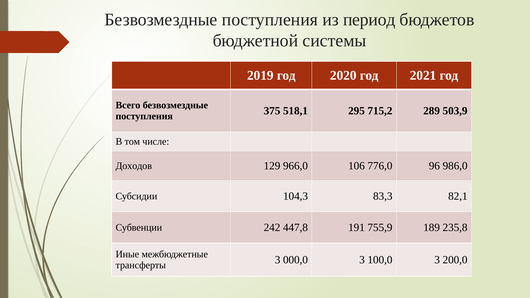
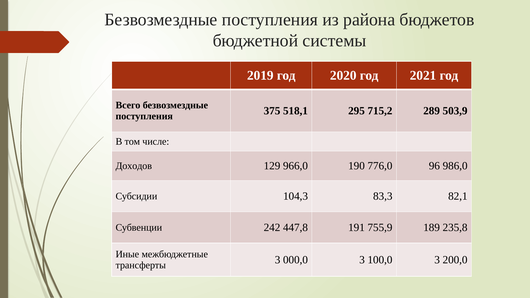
период: период -> района
106: 106 -> 190
